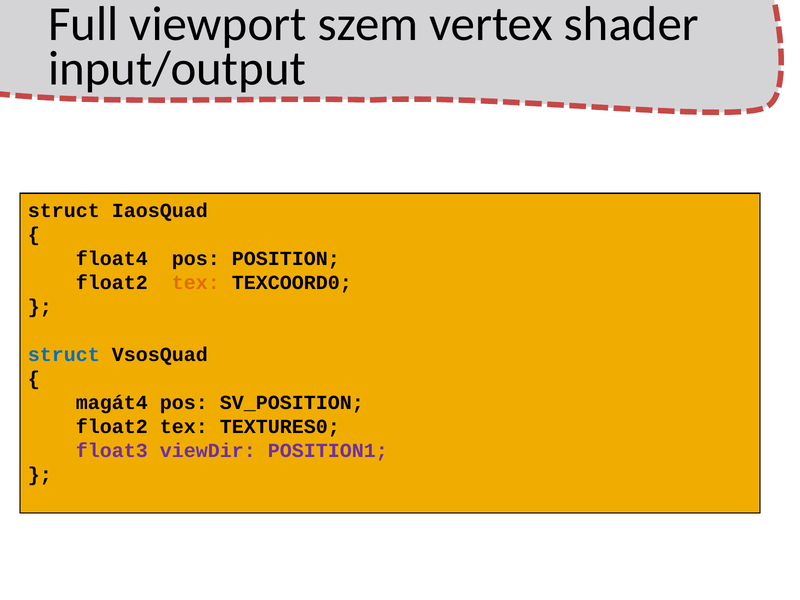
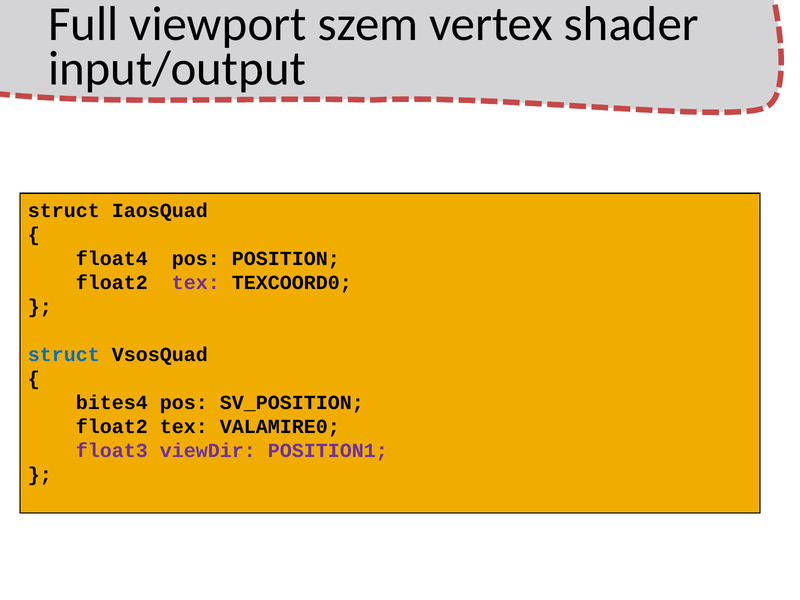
tex at (196, 283) colour: orange -> purple
magát4: magát4 -> bites4
TEXTURES0: TEXTURES0 -> VALAMIRE0
